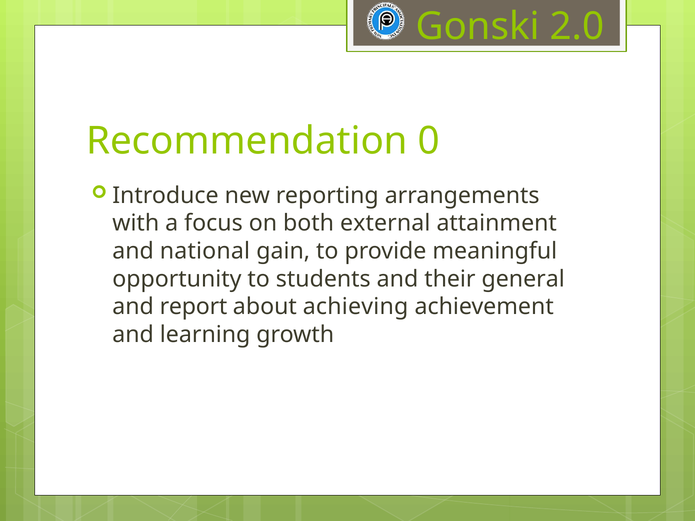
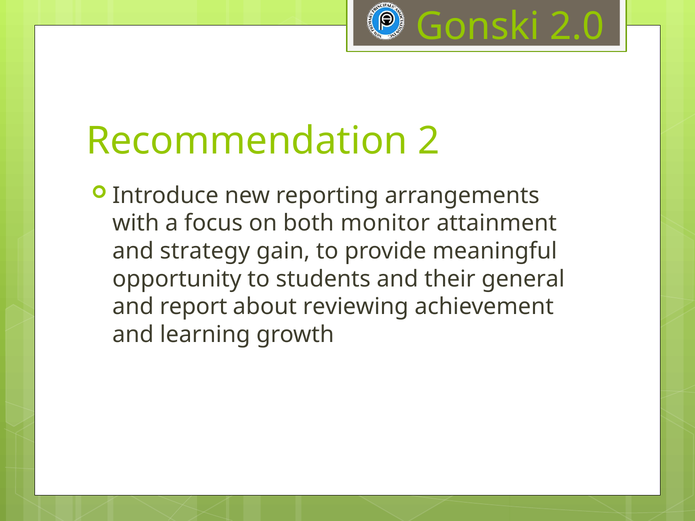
0: 0 -> 2
external: external -> monitor
national: national -> strategy
achieving: achieving -> reviewing
